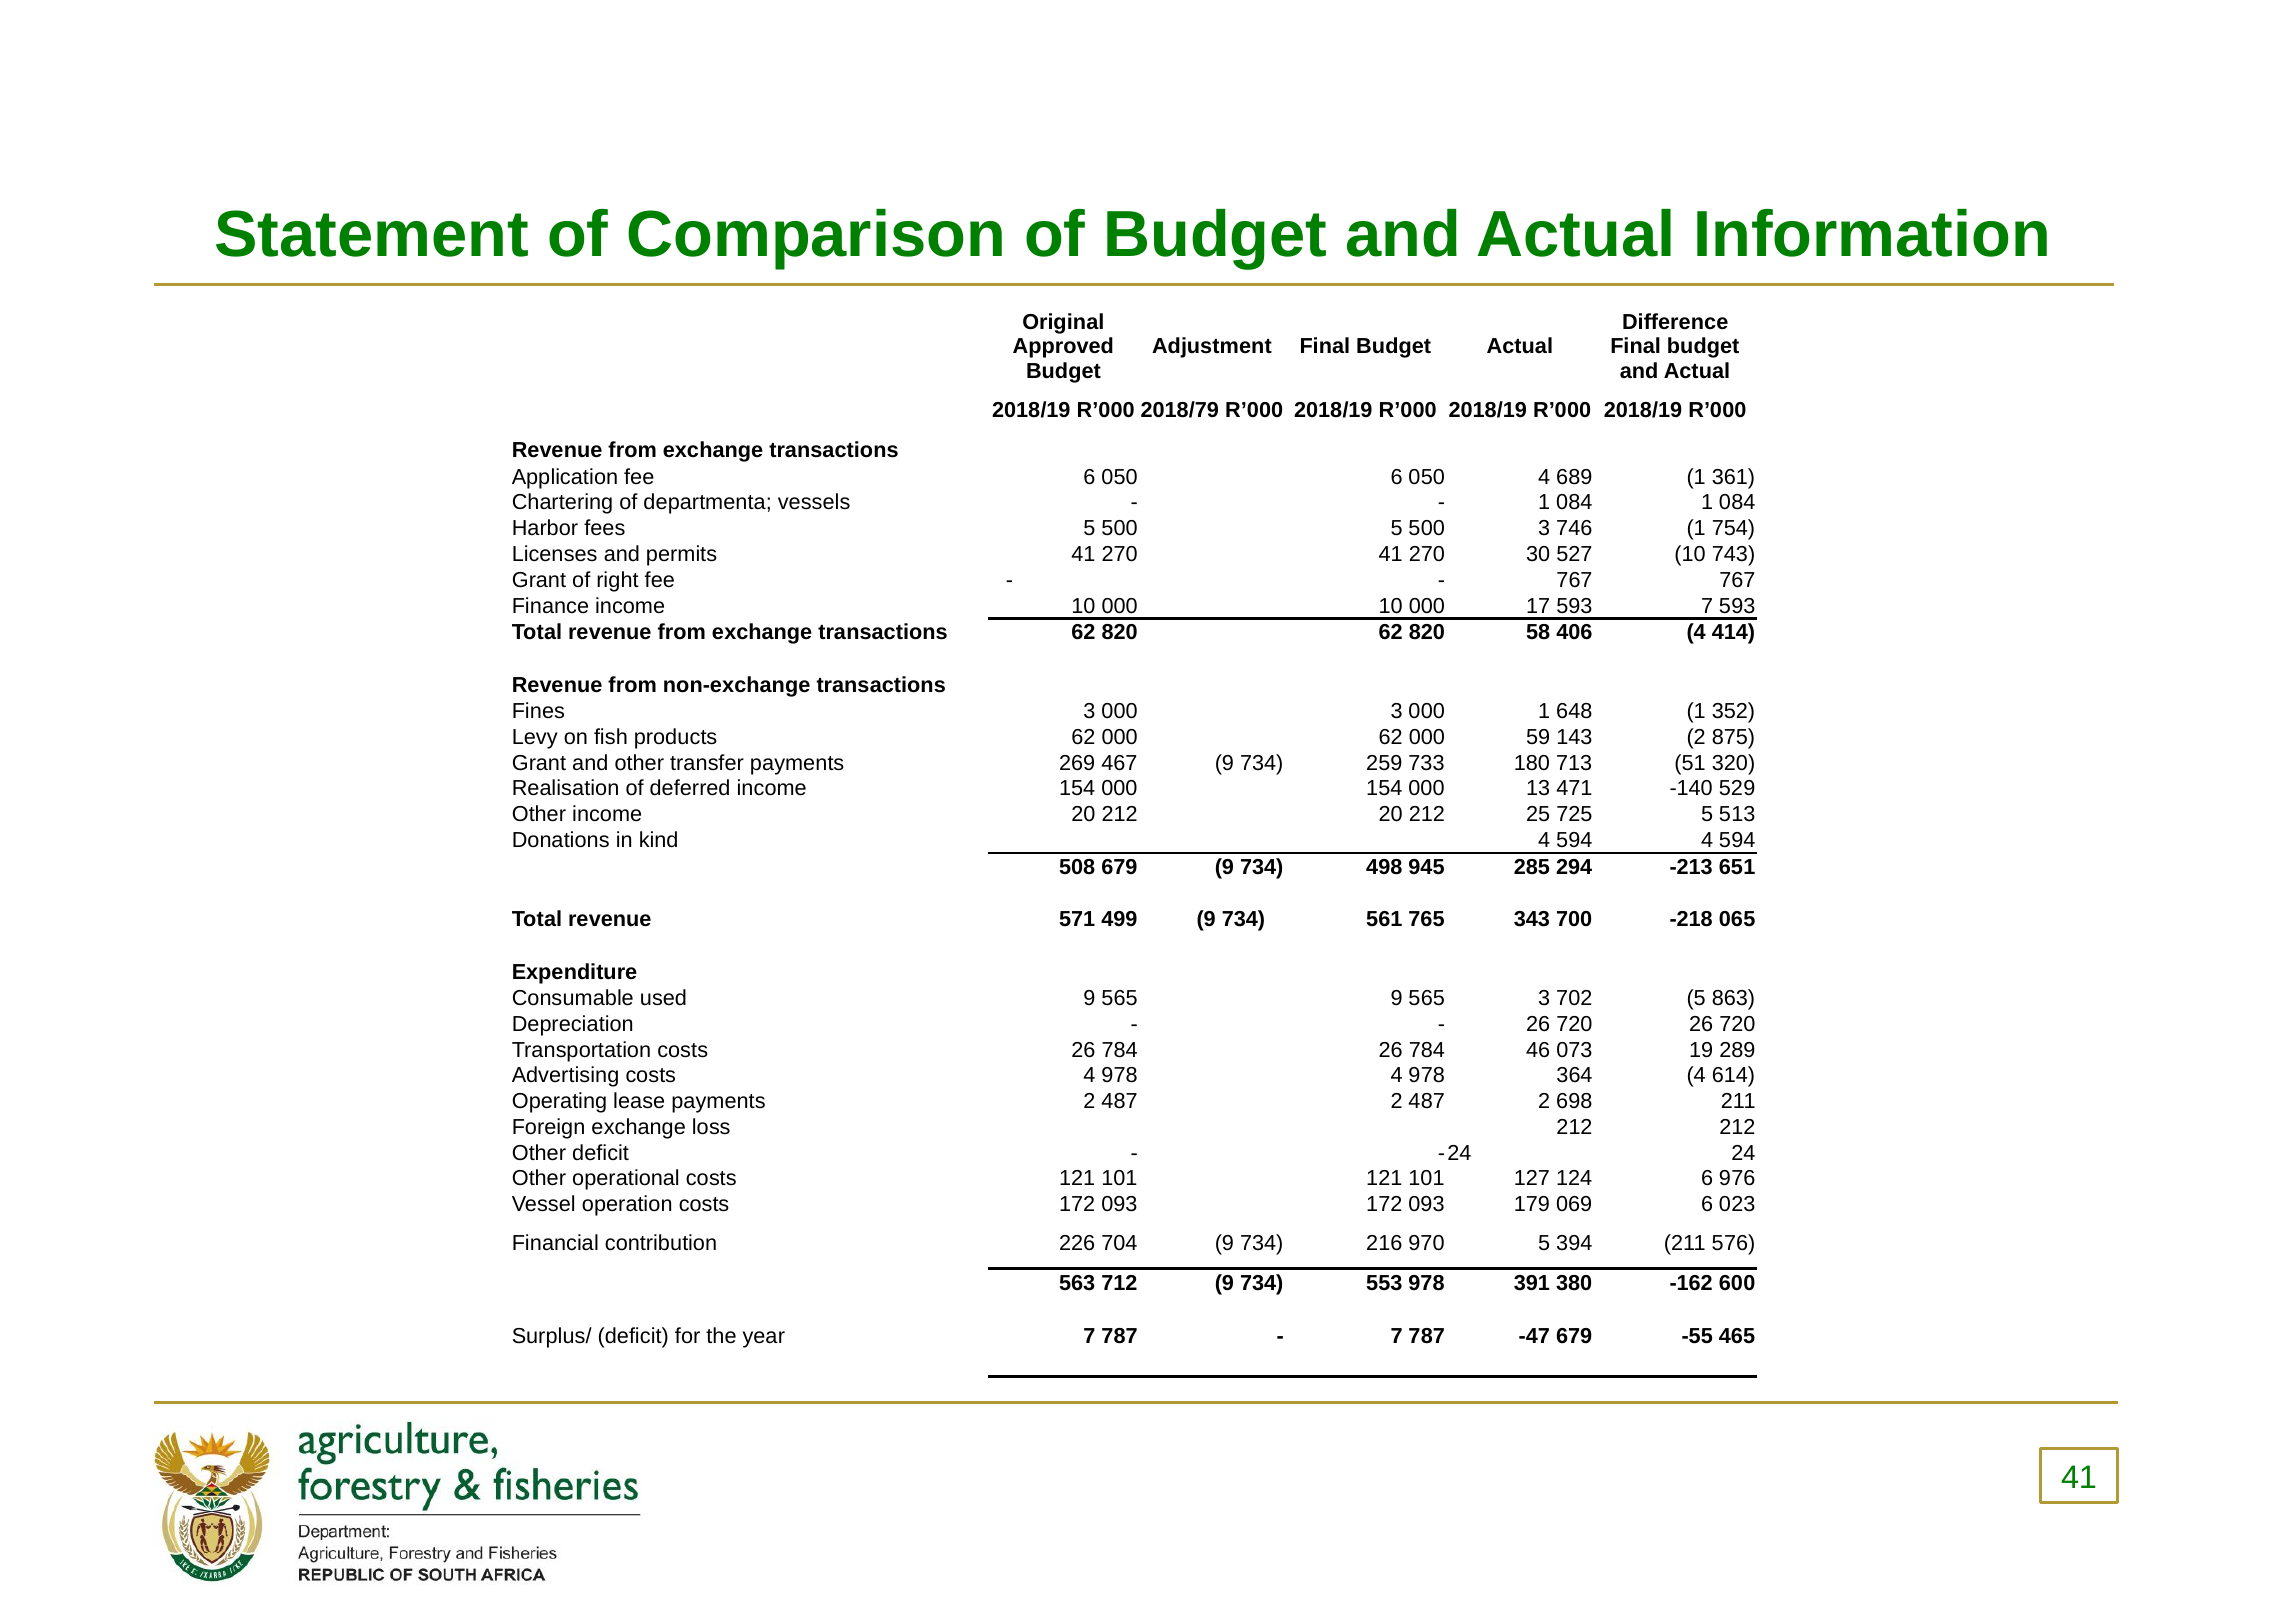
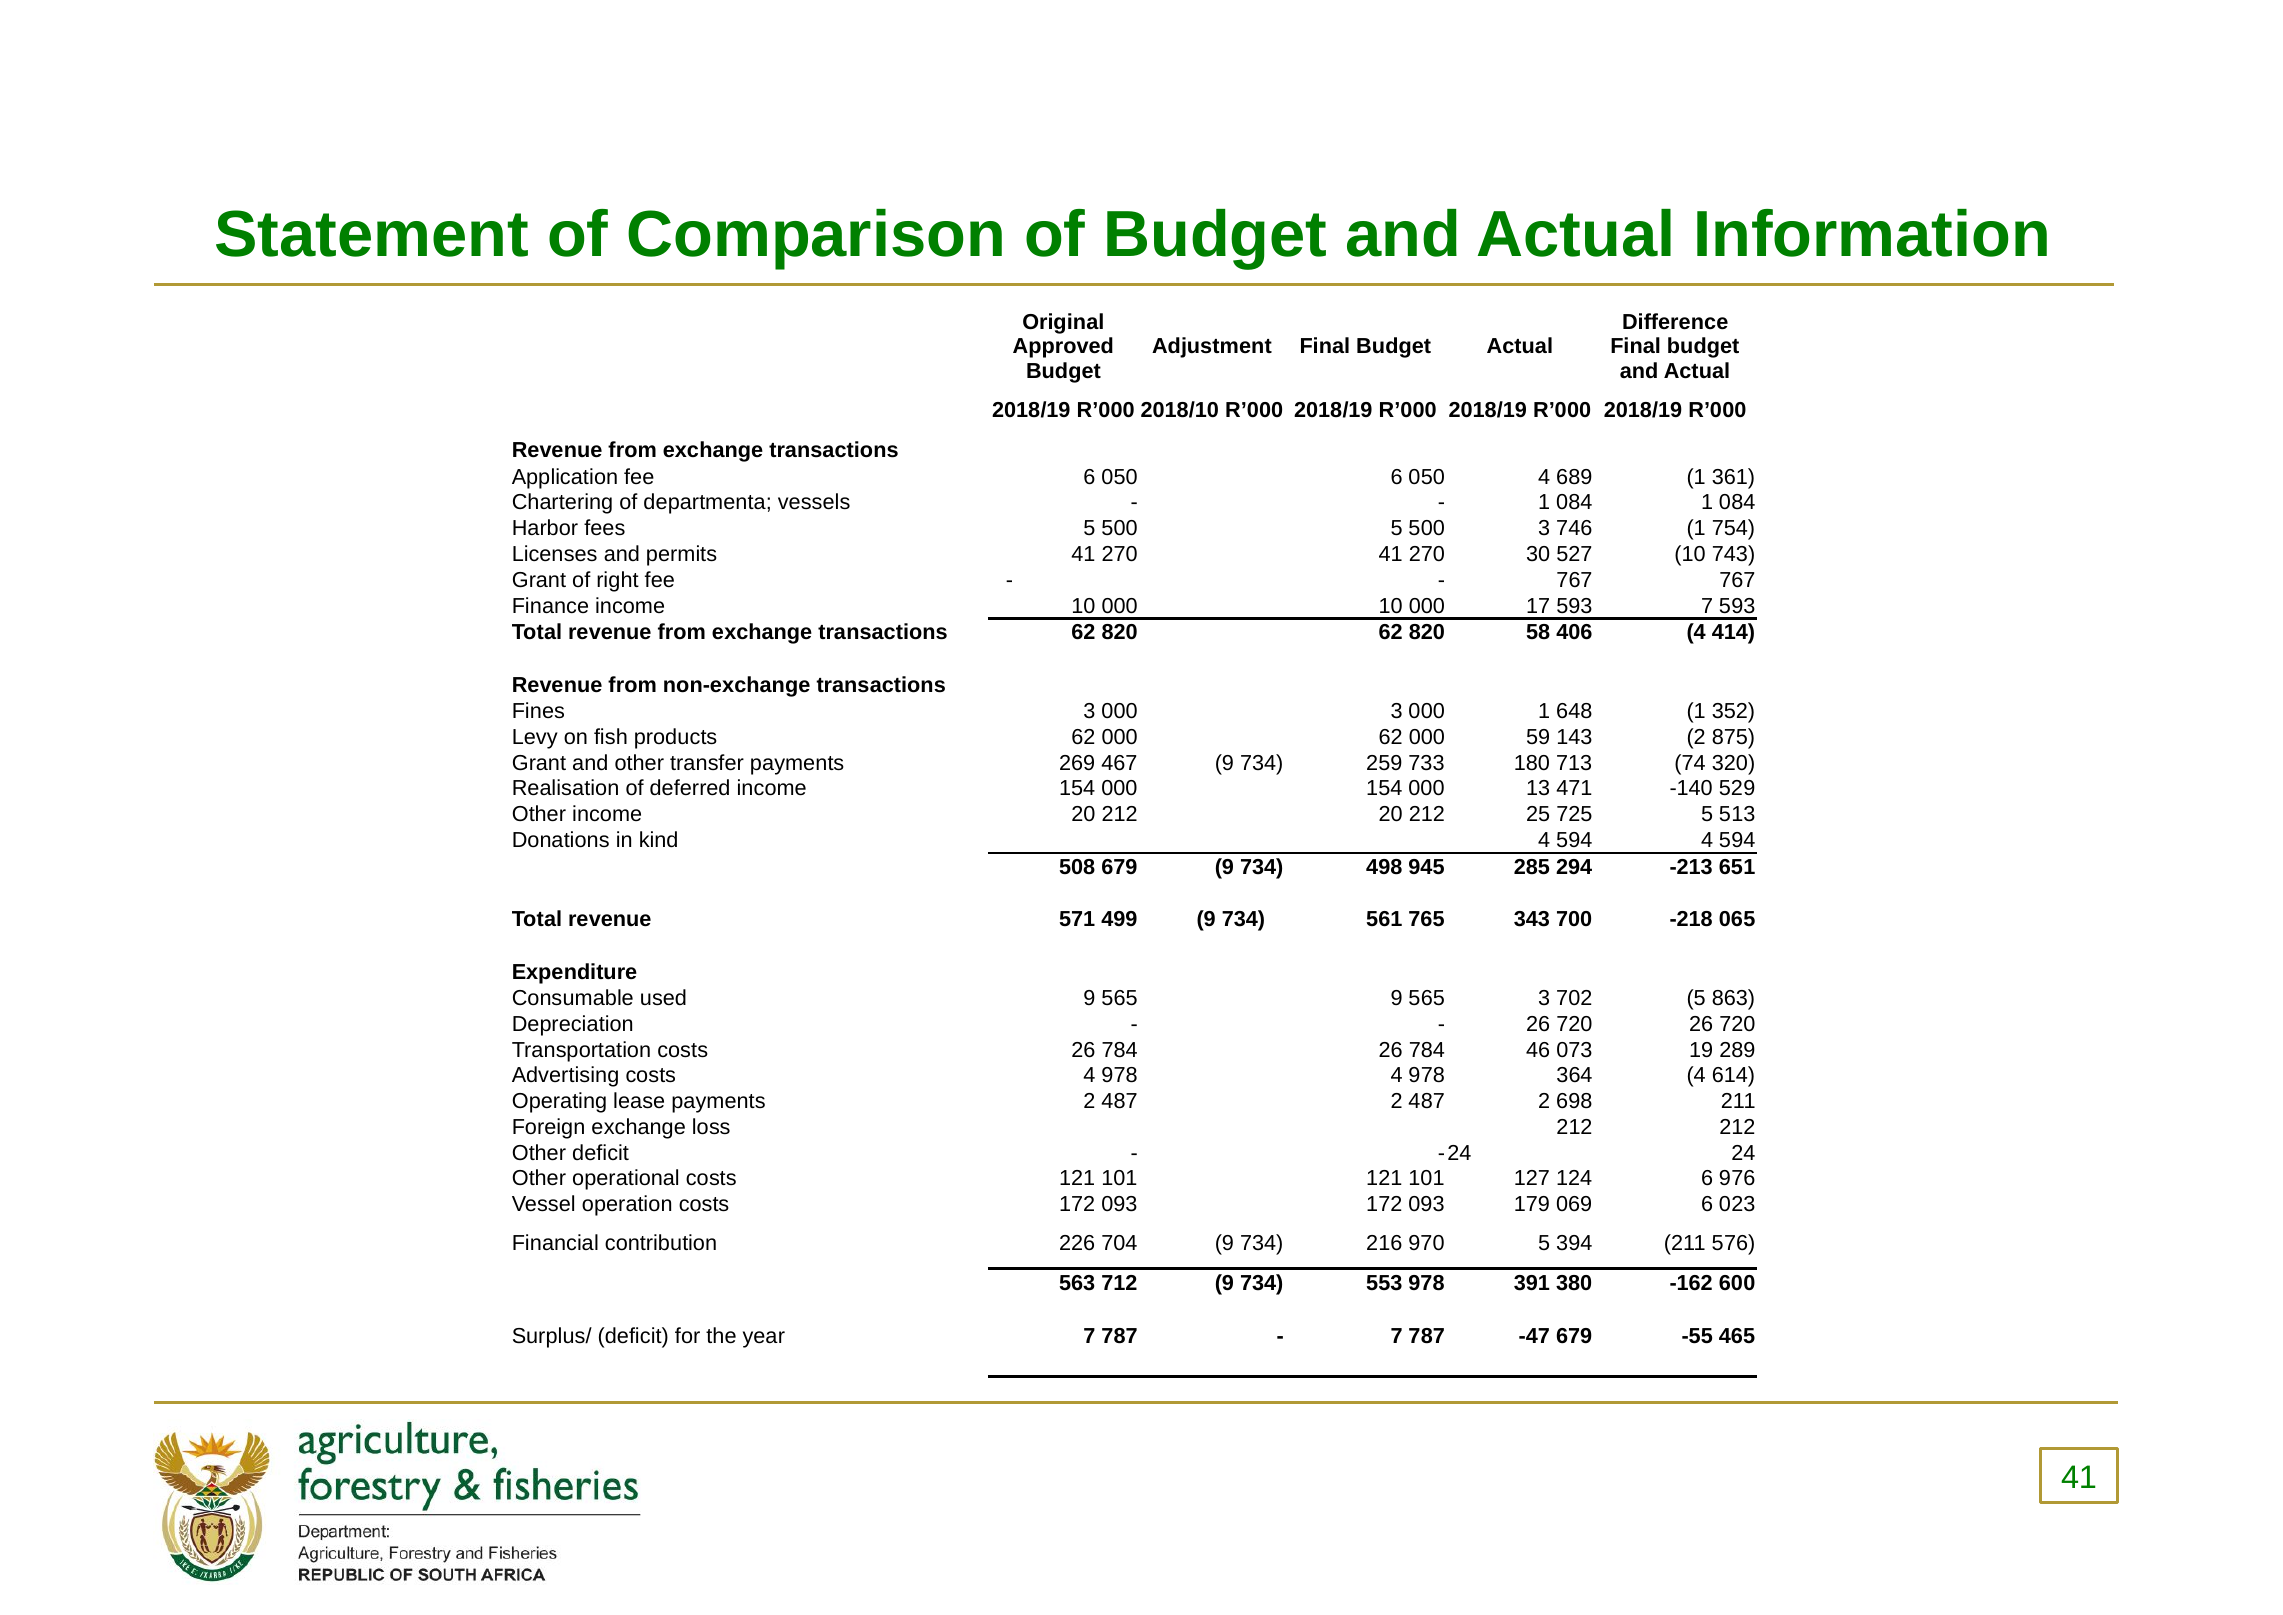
2018/79: 2018/79 -> 2018/10
51: 51 -> 74
